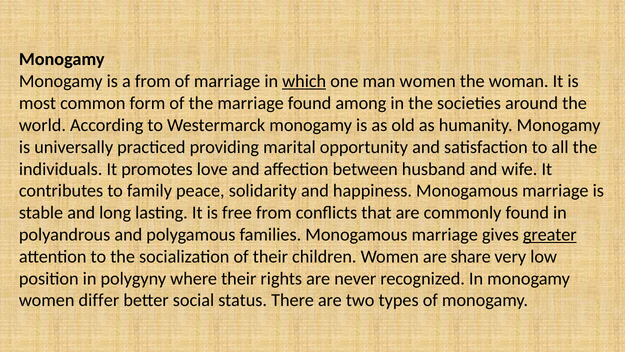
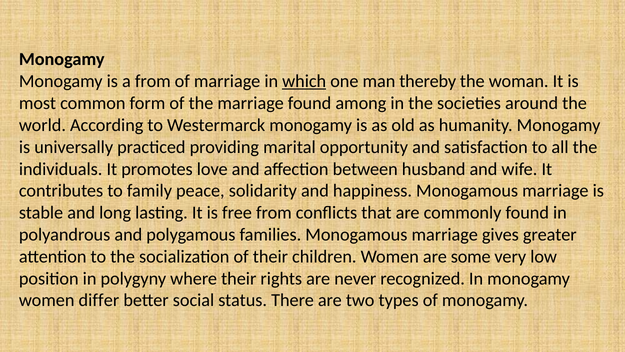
man women: women -> thereby
greater underline: present -> none
share: share -> some
